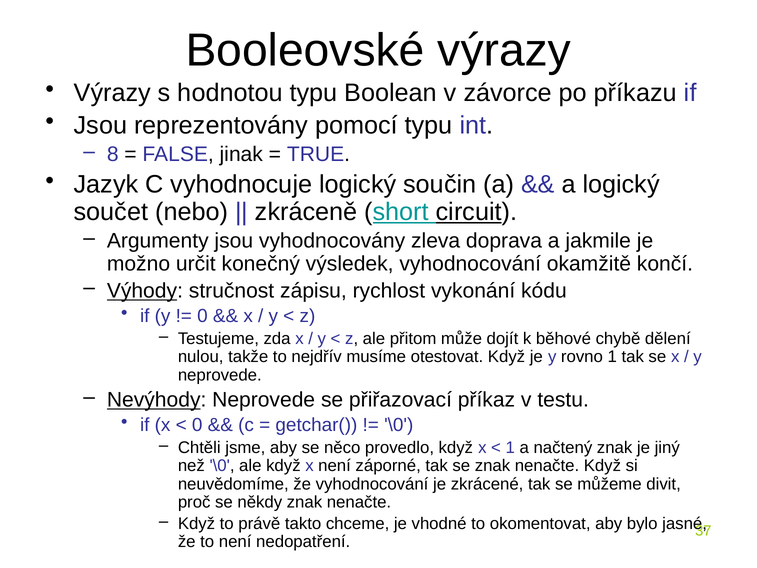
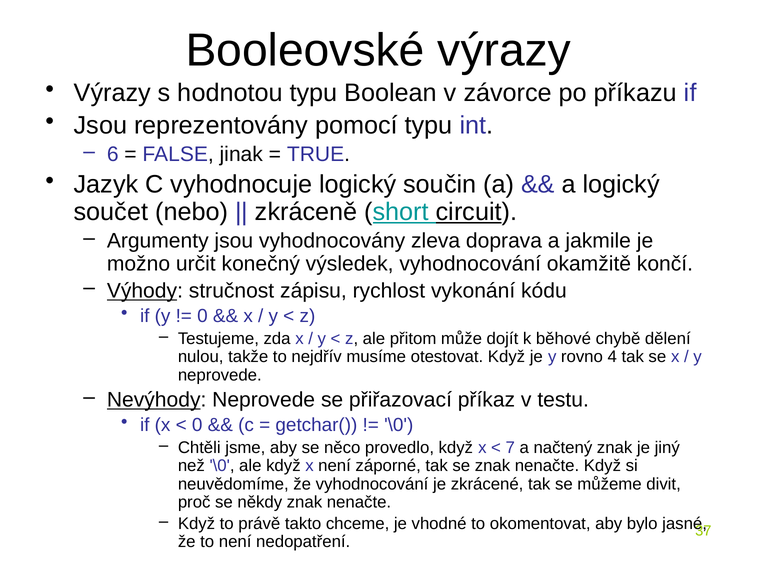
8: 8 -> 6
rovno 1: 1 -> 4
1 at (510, 447): 1 -> 7
